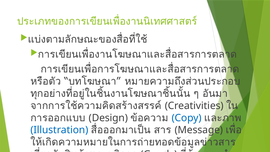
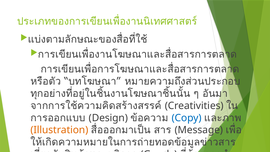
Illustration colour: blue -> orange
